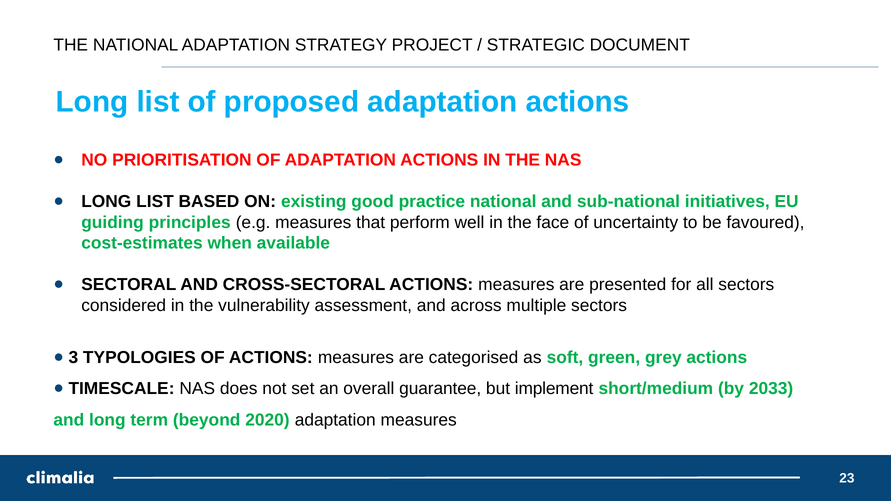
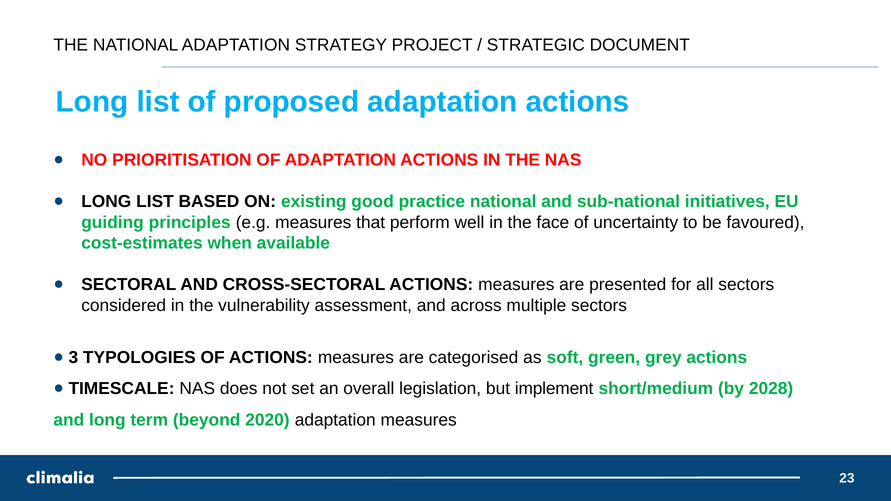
guarantee: guarantee -> legislation
2033: 2033 -> 2028
